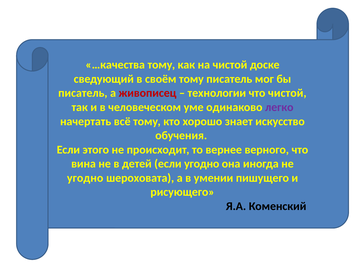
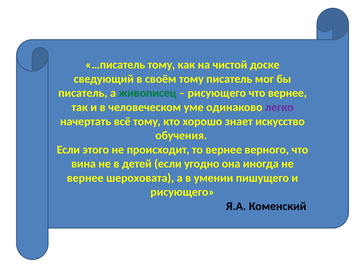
…качества: …качества -> …писатель
живописец colour: red -> green
технологии at (217, 93): технологии -> рисующего
что чистой: чистой -> вернее
угодно at (85, 178): угодно -> вернее
